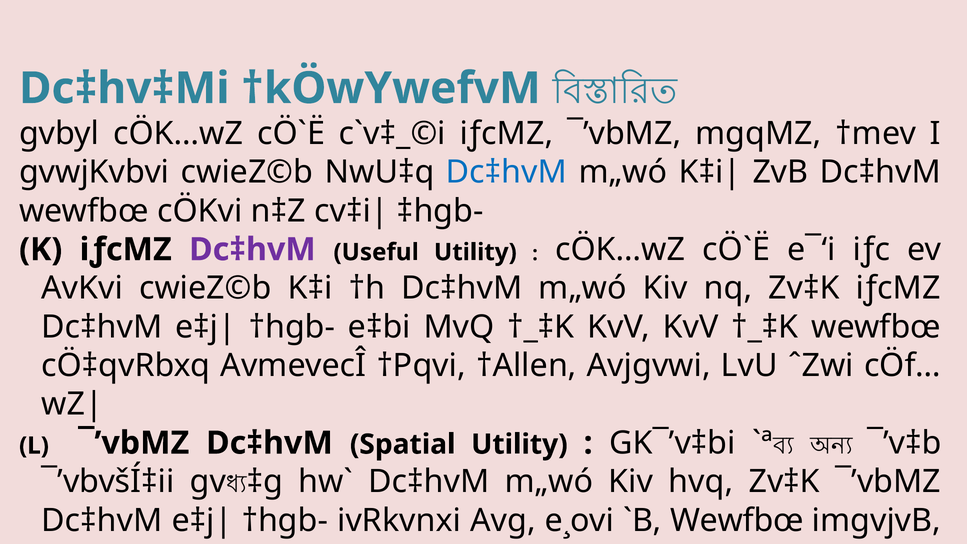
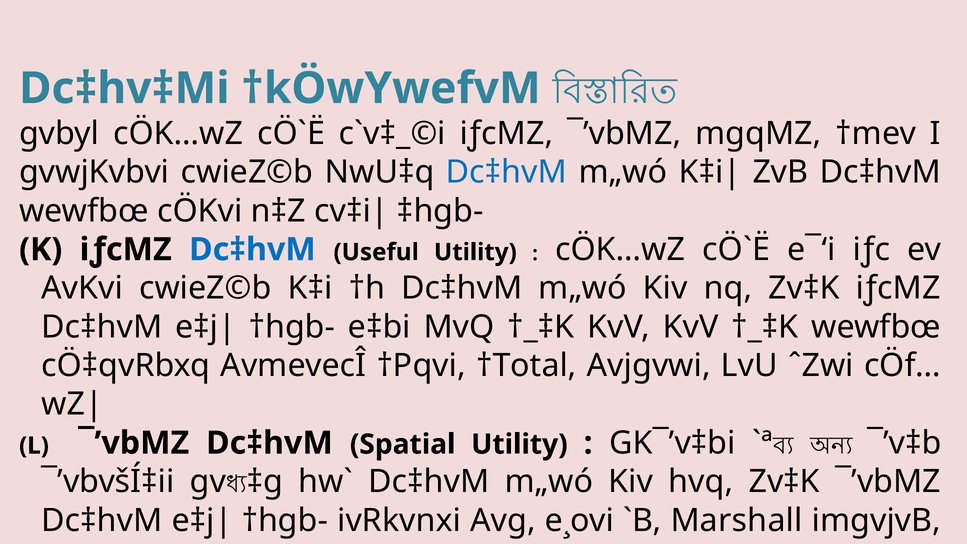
Dc‡hvM at (252, 250) colour: purple -> blue
†Allen: †Allen -> †Total
Wewfbœ at (737, 520): Wewfbœ -> Marshall
